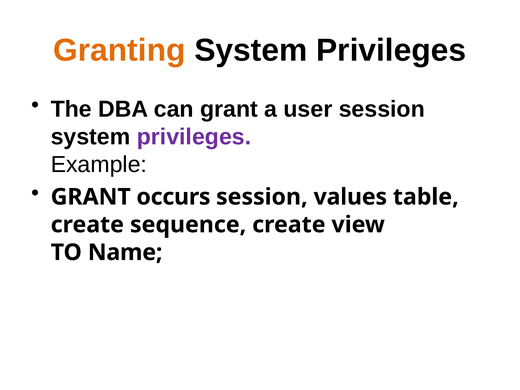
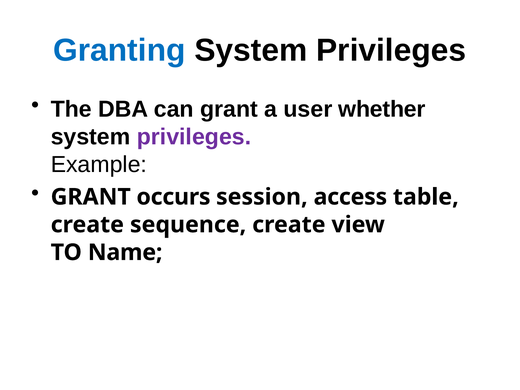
Granting colour: orange -> blue
user session: session -> whether
values: values -> access
